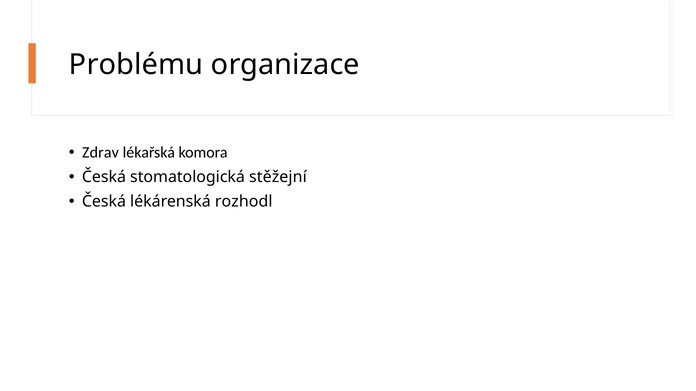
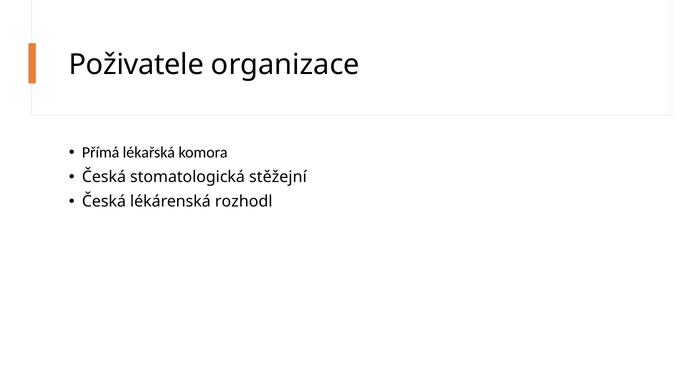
Problému: Problému -> Poživatele
Zdrav: Zdrav -> Přímá
